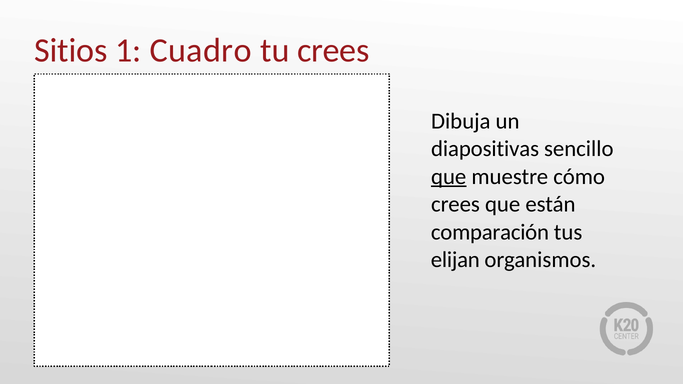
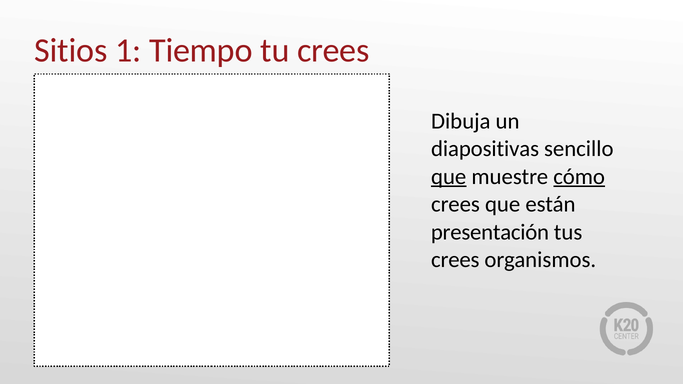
Cuadro: Cuadro -> Tiempo
cómo underline: none -> present
comparación: comparación -> presentación
elijan at (455, 260): elijan -> crees
